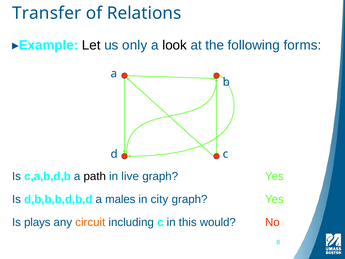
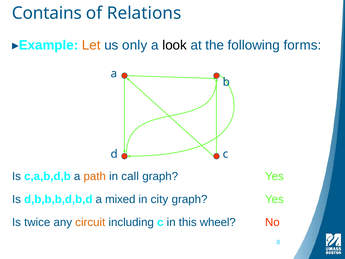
Transfer: Transfer -> Contains
Let colour: black -> orange
path colour: black -> orange
live: live -> call
males: males -> mixed
plays: plays -> twice
would: would -> wheel
